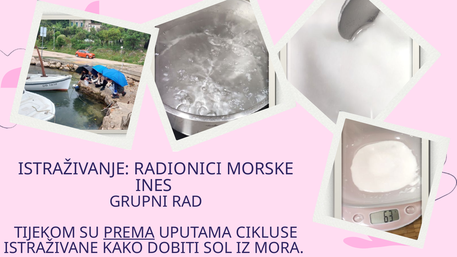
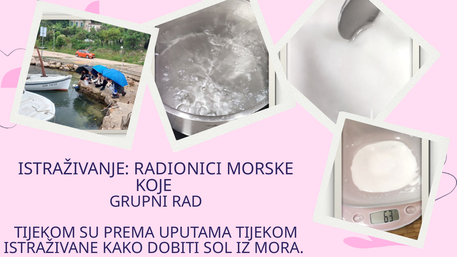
INES: INES -> KOJE
PREMA underline: present -> none
UPUTAMA CIKLUSE: CIKLUSE -> TIJEKOM
